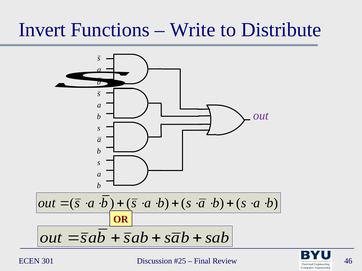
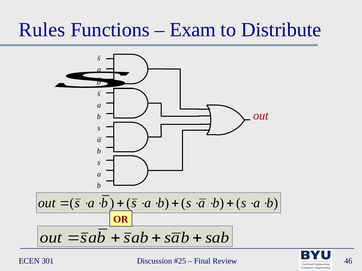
Invert: Invert -> Rules
Write: Write -> Exam
out at (261, 116) colour: purple -> red
